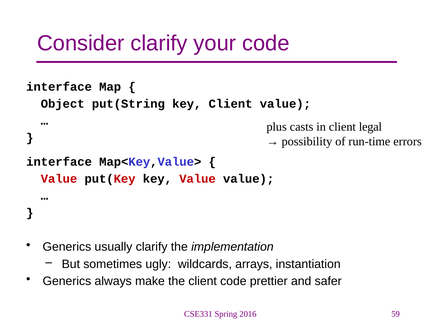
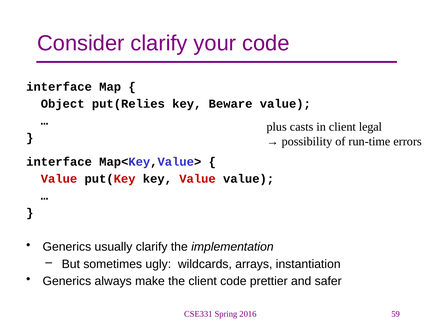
put(String: put(String -> put(Relies
key Client: Client -> Beware
